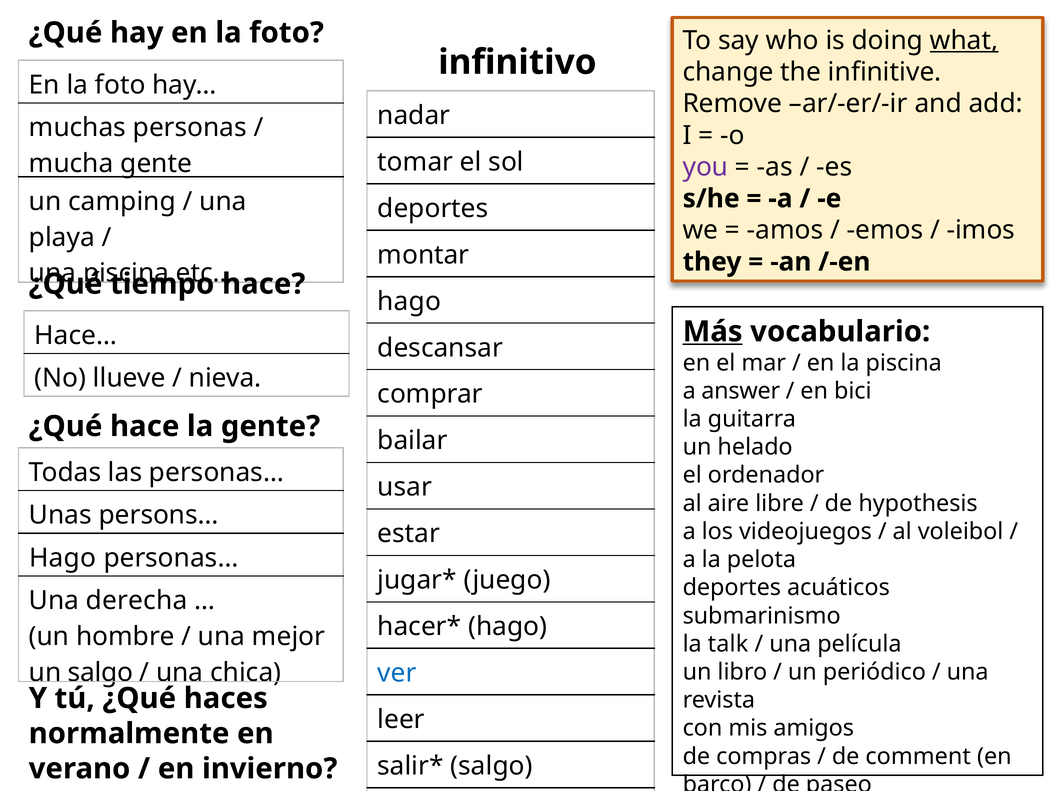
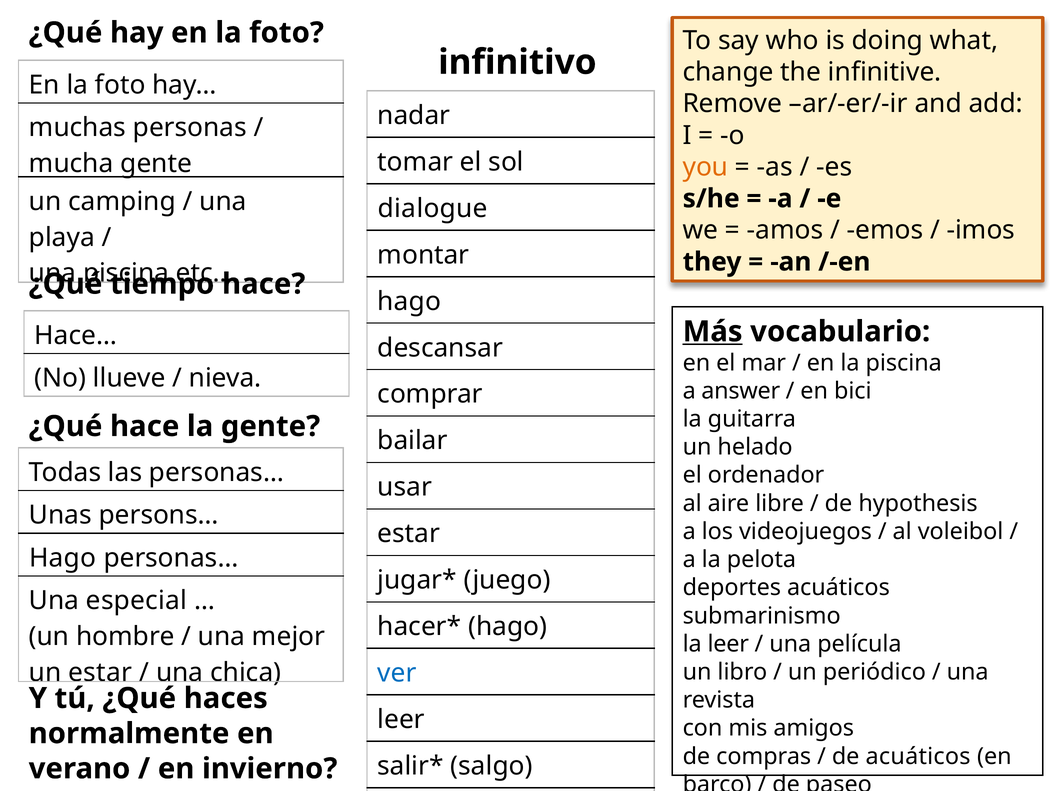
what underline: present -> none
you colour: purple -> orange
deportes at (433, 208): deportes -> dialogue
derecha: derecha -> especial
la talk: talk -> leer
un salgo: salgo -> estar
de comment: comment -> acuáticos
